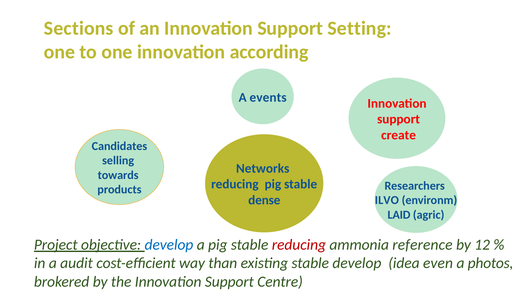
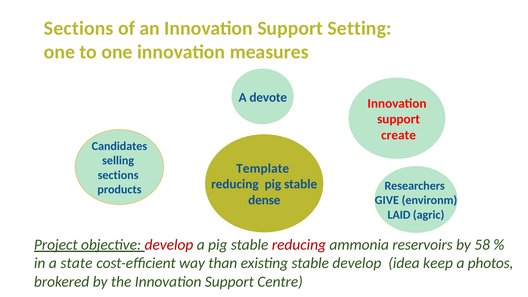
according: according -> measures
events: events -> devote
Networks: Networks -> Template
towards at (118, 175): towards -> sections
ILVO: ILVO -> GIVE
develop at (169, 245) colour: blue -> red
reference: reference -> reservoirs
12: 12 -> 58
audit: audit -> state
even: even -> keep
